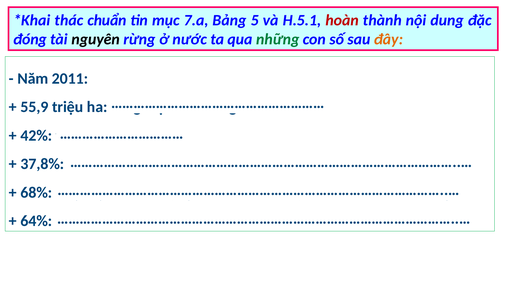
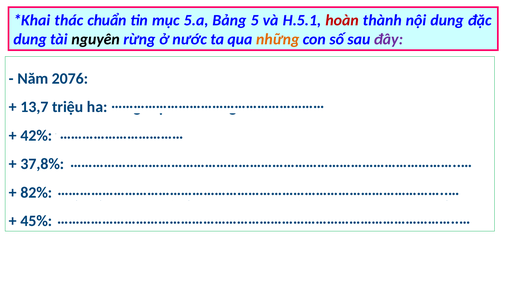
7.a: 7.a -> 5.a
đóng at (30, 39): đóng -> dung
những colour: green -> orange
đây colour: orange -> purple
2011: 2011 -> 2076
55,9: 55,9 -> 13,7
68%: 68% -> 82%
64%: 64% -> 45%
